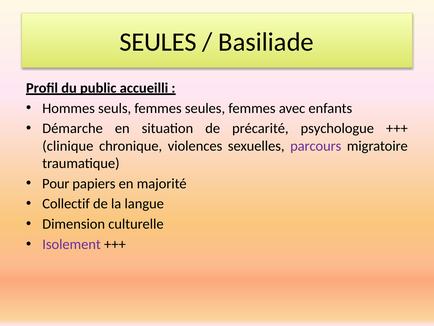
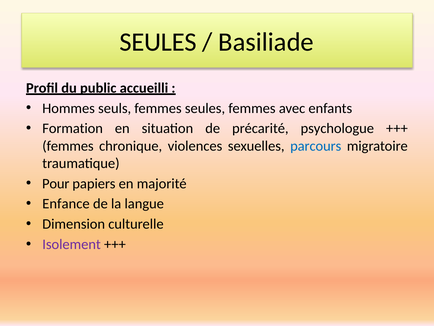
Démarche: Démarche -> Formation
clinique at (68, 146): clinique -> femmes
parcours colour: purple -> blue
Collectif: Collectif -> Enfance
